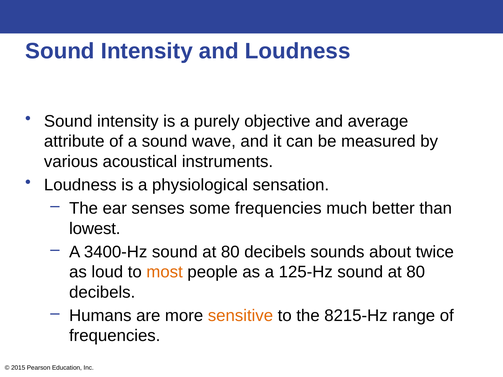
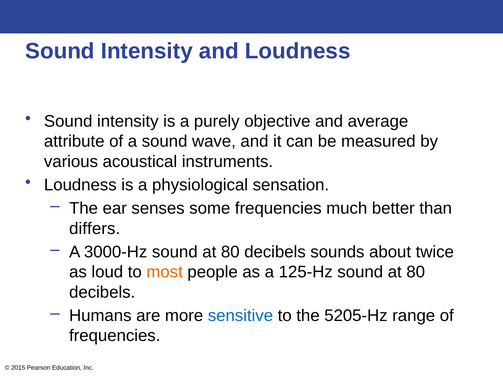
lowest: lowest -> differs
3400-Hz: 3400-Hz -> 3000-Hz
sensitive colour: orange -> blue
8215-Hz: 8215-Hz -> 5205-Hz
